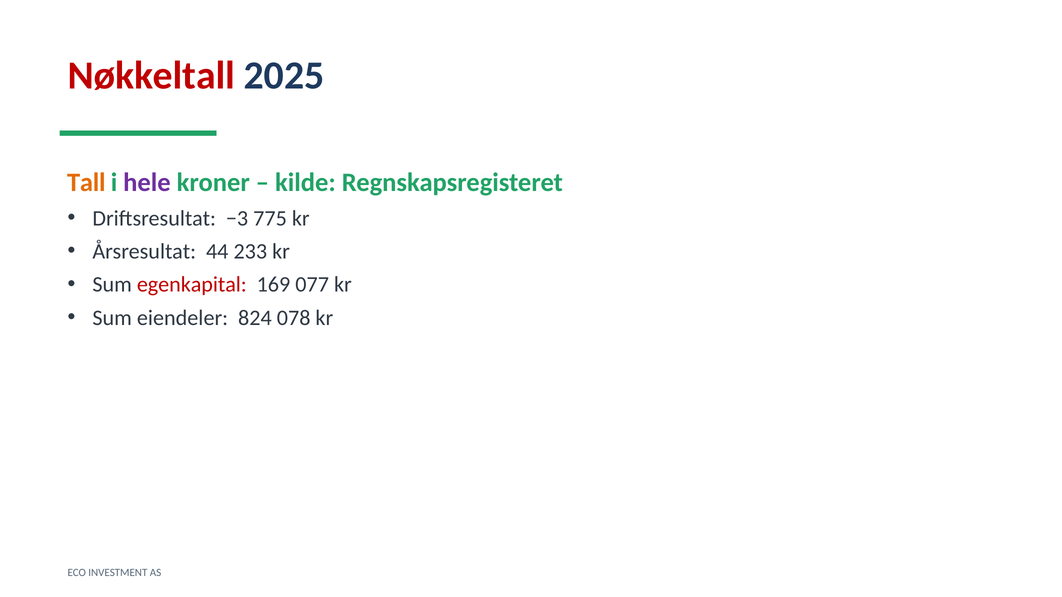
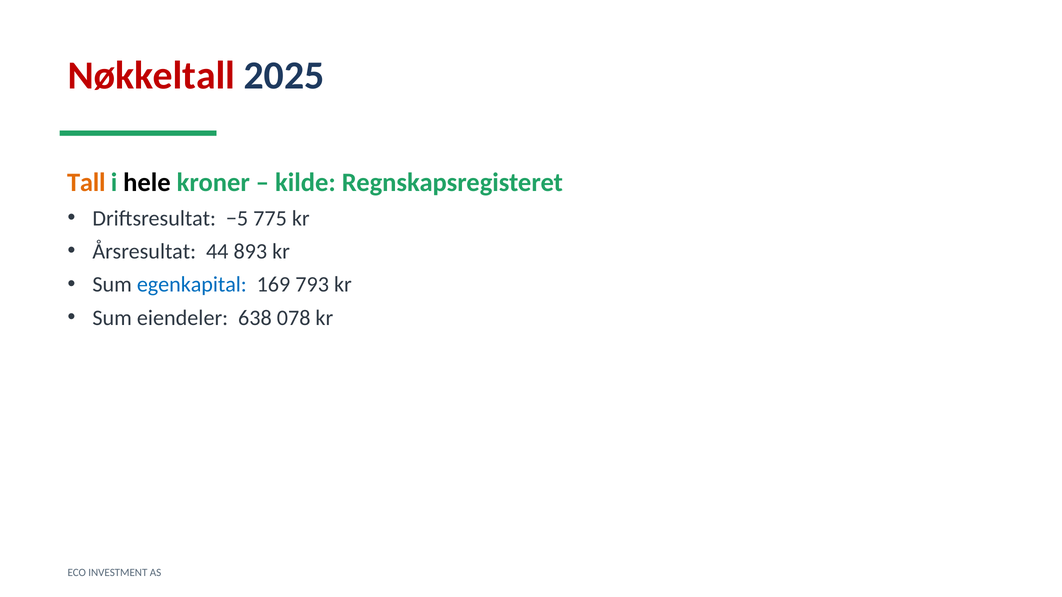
hele colour: purple -> black
−3: −3 -> −5
233: 233 -> 893
egenkapital colour: red -> blue
077: 077 -> 793
824: 824 -> 638
